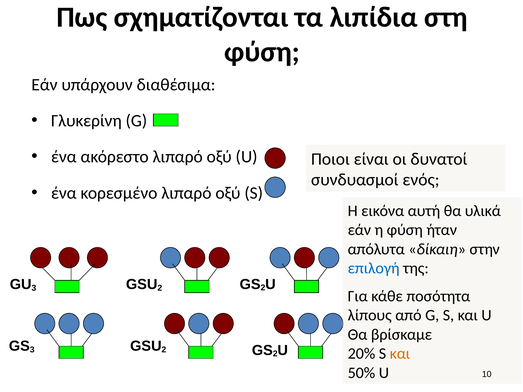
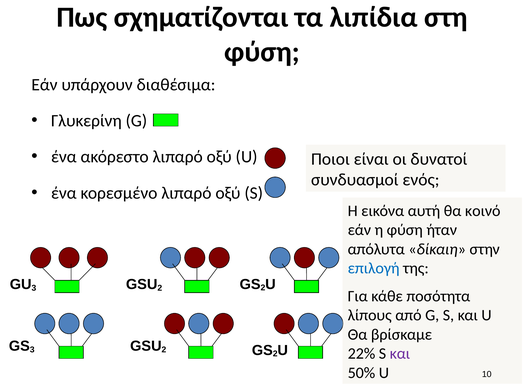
υλικά: υλικά -> κοινό
20%: 20% -> 22%
και at (400, 354) colour: orange -> purple
